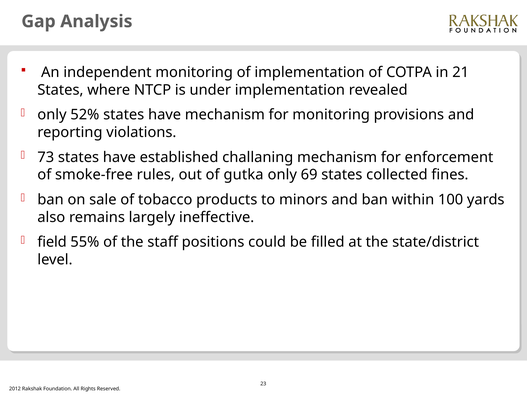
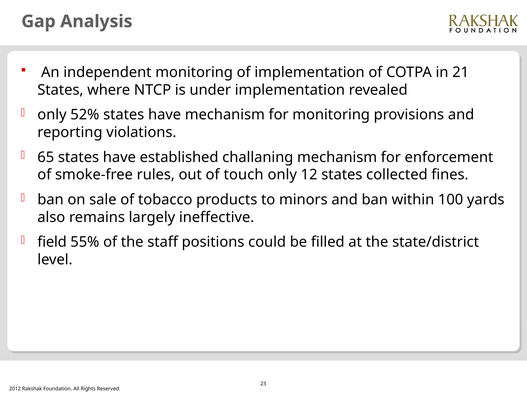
73: 73 -> 65
gutka: gutka -> touch
69: 69 -> 12
